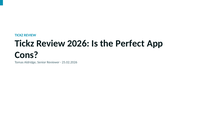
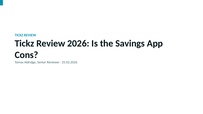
Perfect: Perfect -> Savings
